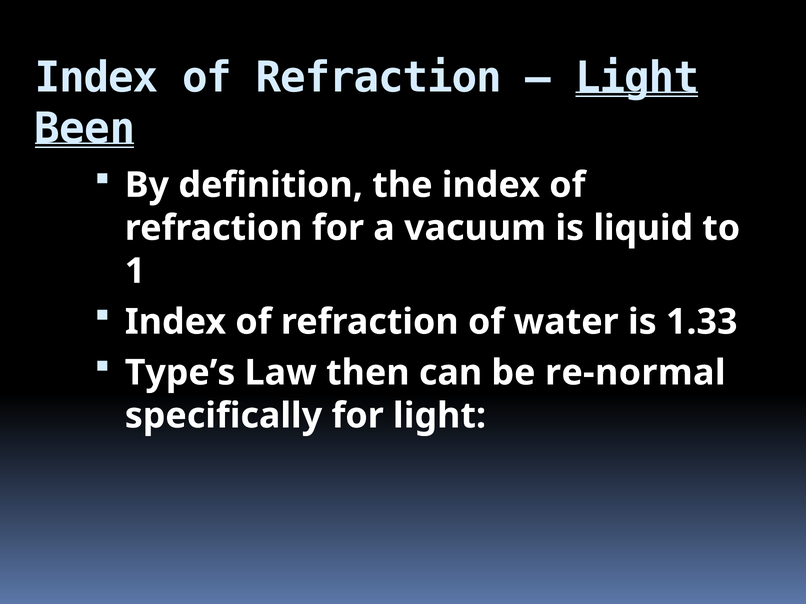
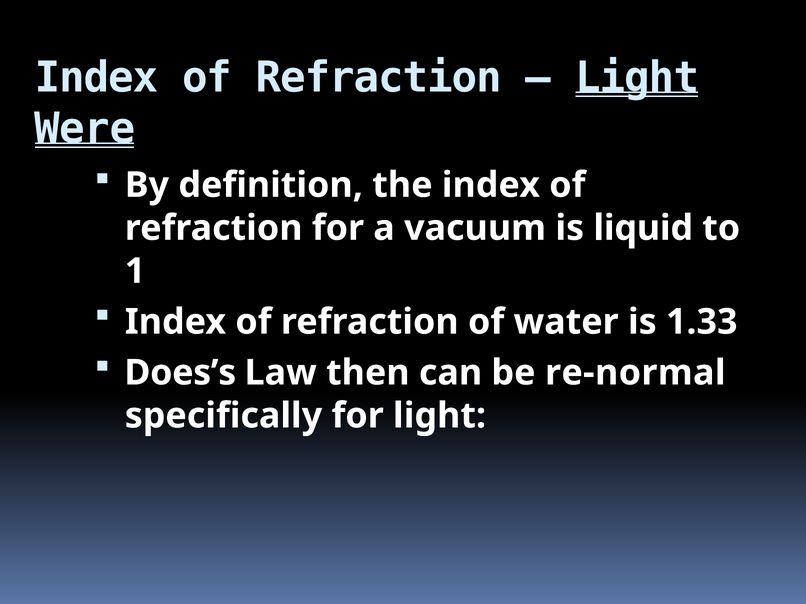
Been: Been -> Were
Type’s: Type’s -> Does’s
